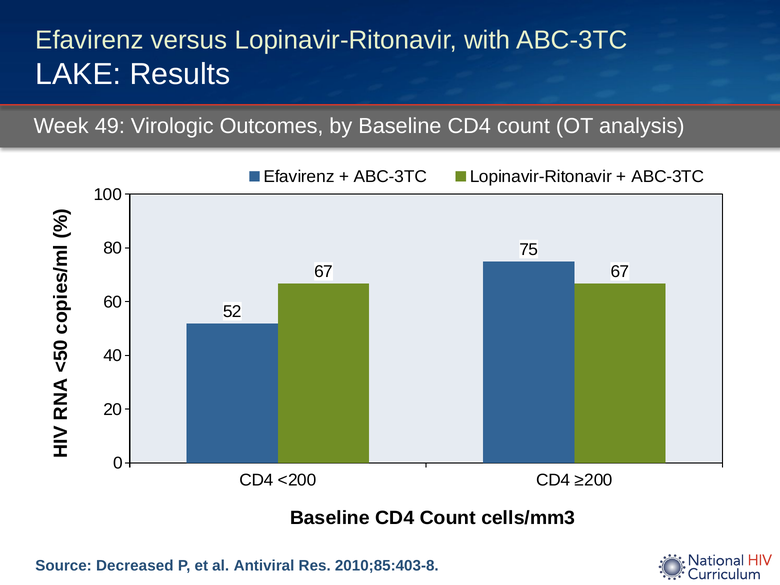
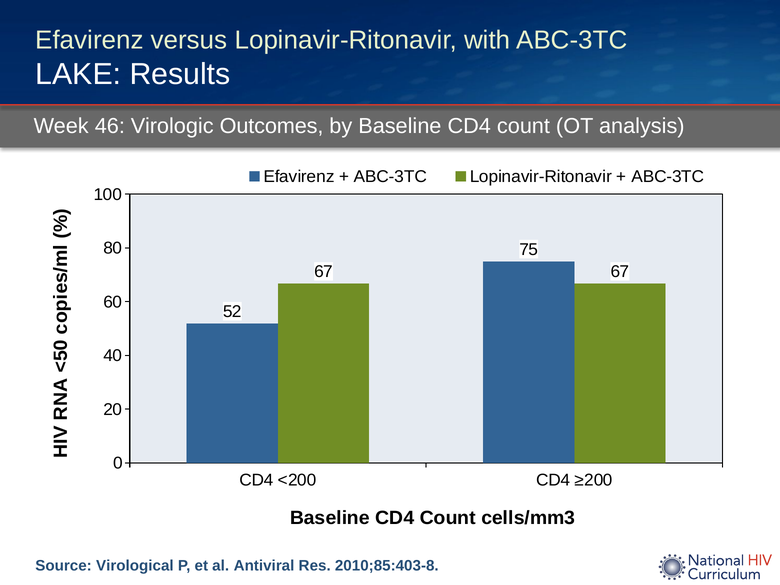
49: 49 -> 46
Decreased: Decreased -> Virological
